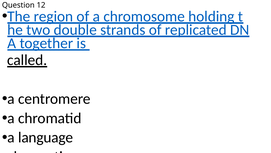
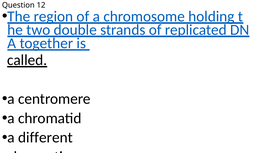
language: language -> different
